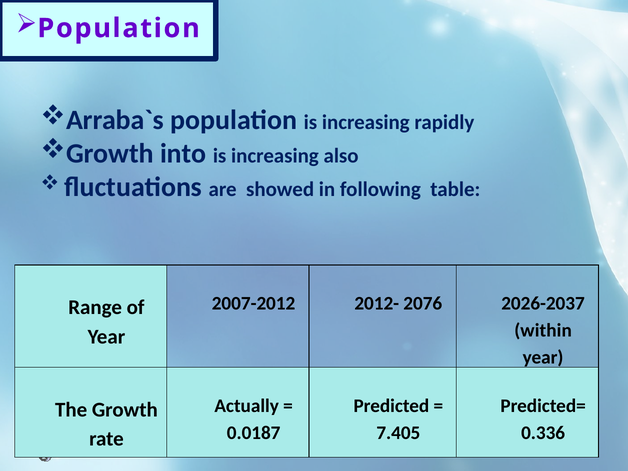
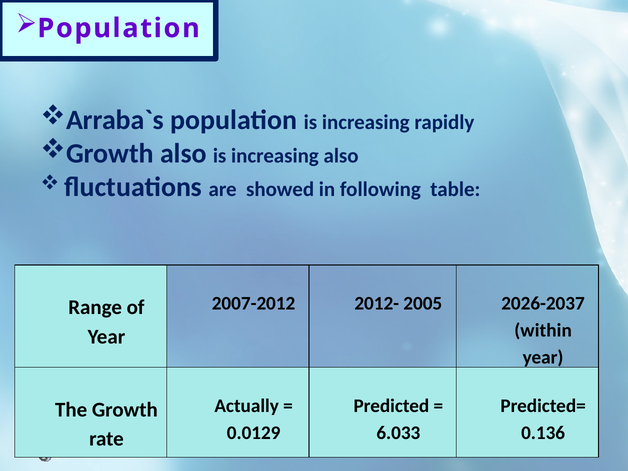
Growth into: into -> also
2076: 2076 -> 2005
0.0187: 0.0187 -> 0.0129
7.405: 7.405 -> 6.033
0.336: 0.336 -> 0.136
